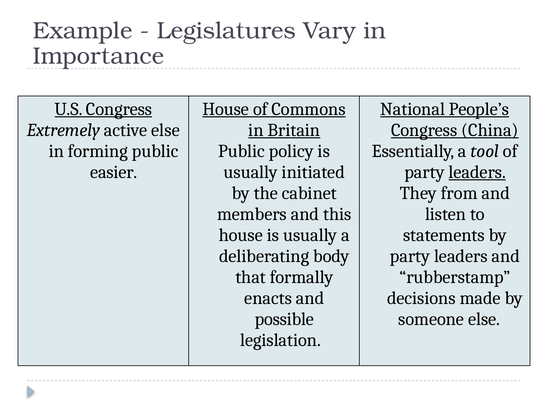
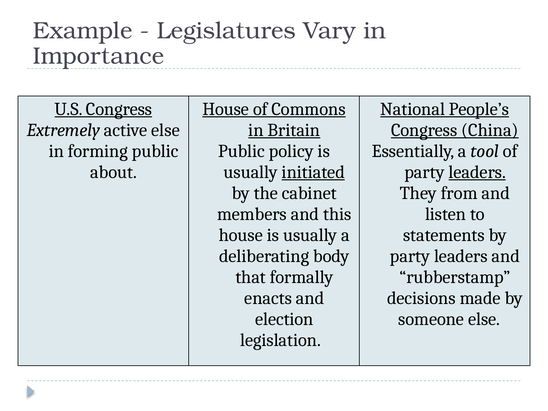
easier: easier -> about
initiated underline: none -> present
possible: possible -> election
